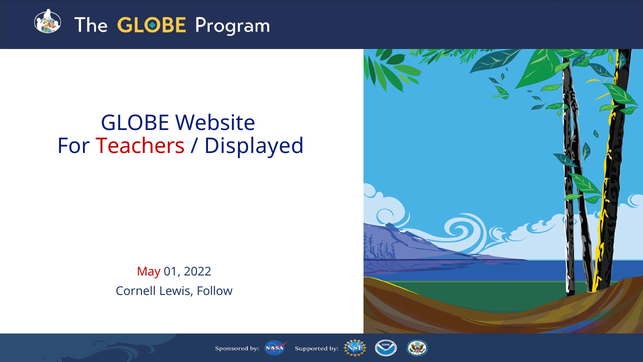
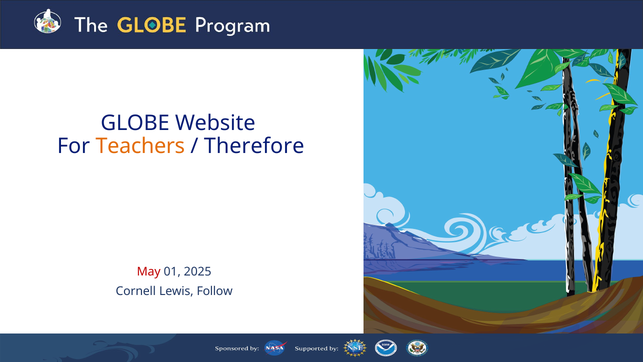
Teachers colour: red -> orange
Displayed: Displayed -> Therefore
2022: 2022 -> 2025
